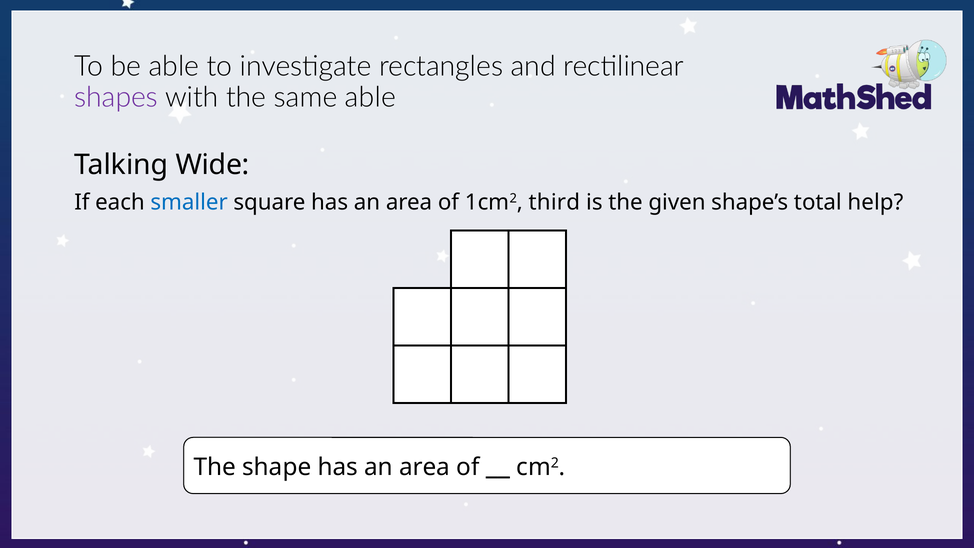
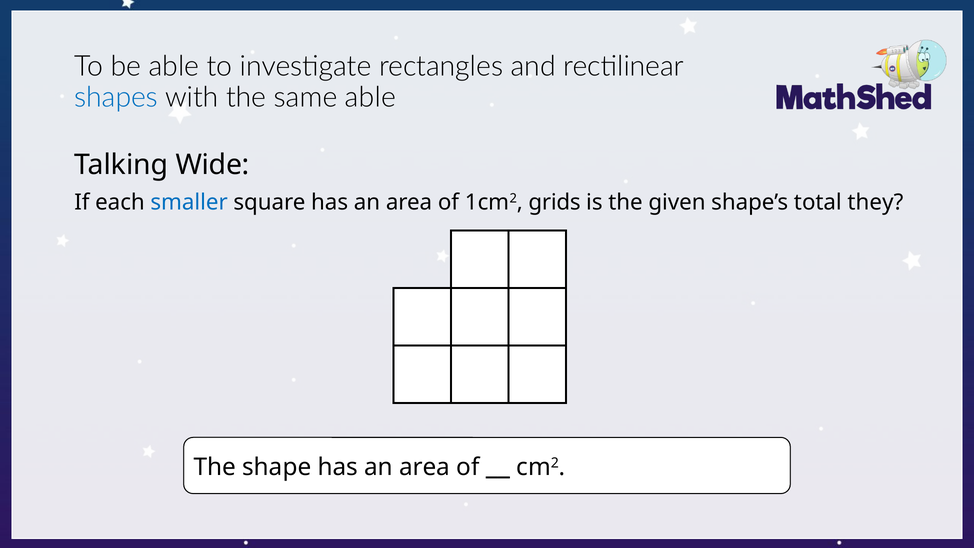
shapes colour: purple -> blue
third: third -> grids
help: help -> they
